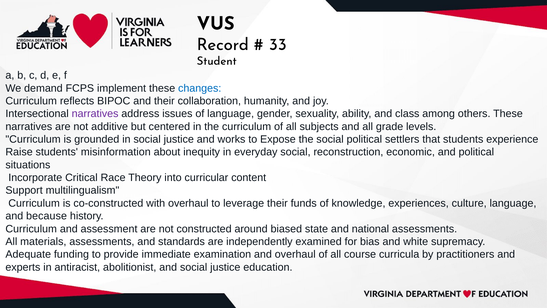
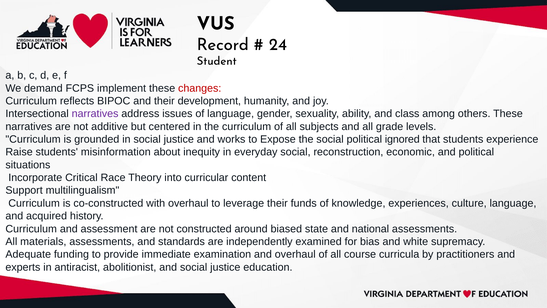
33: 33 -> 24
changes colour: blue -> red
collaboration: collaboration -> development
settlers: settlers -> ignored
because: because -> acquired
